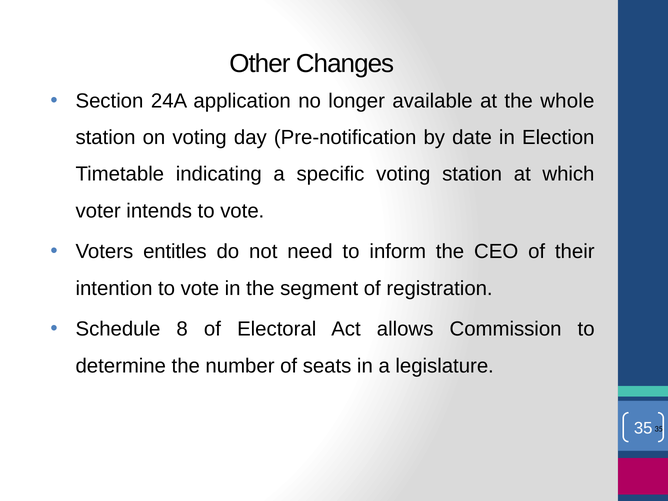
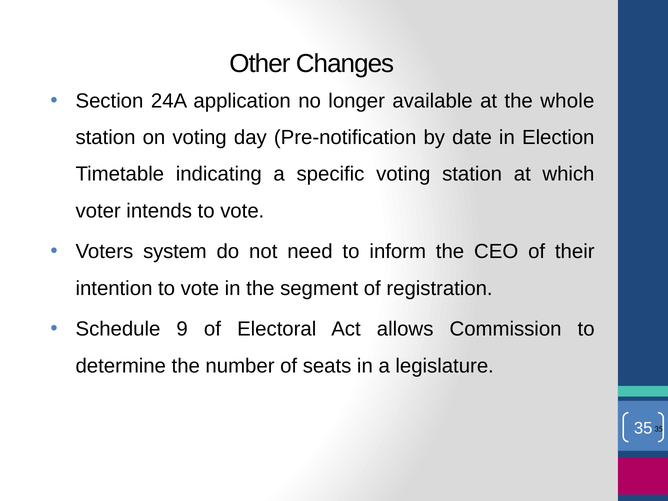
entitles: entitles -> system
8: 8 -> 9
